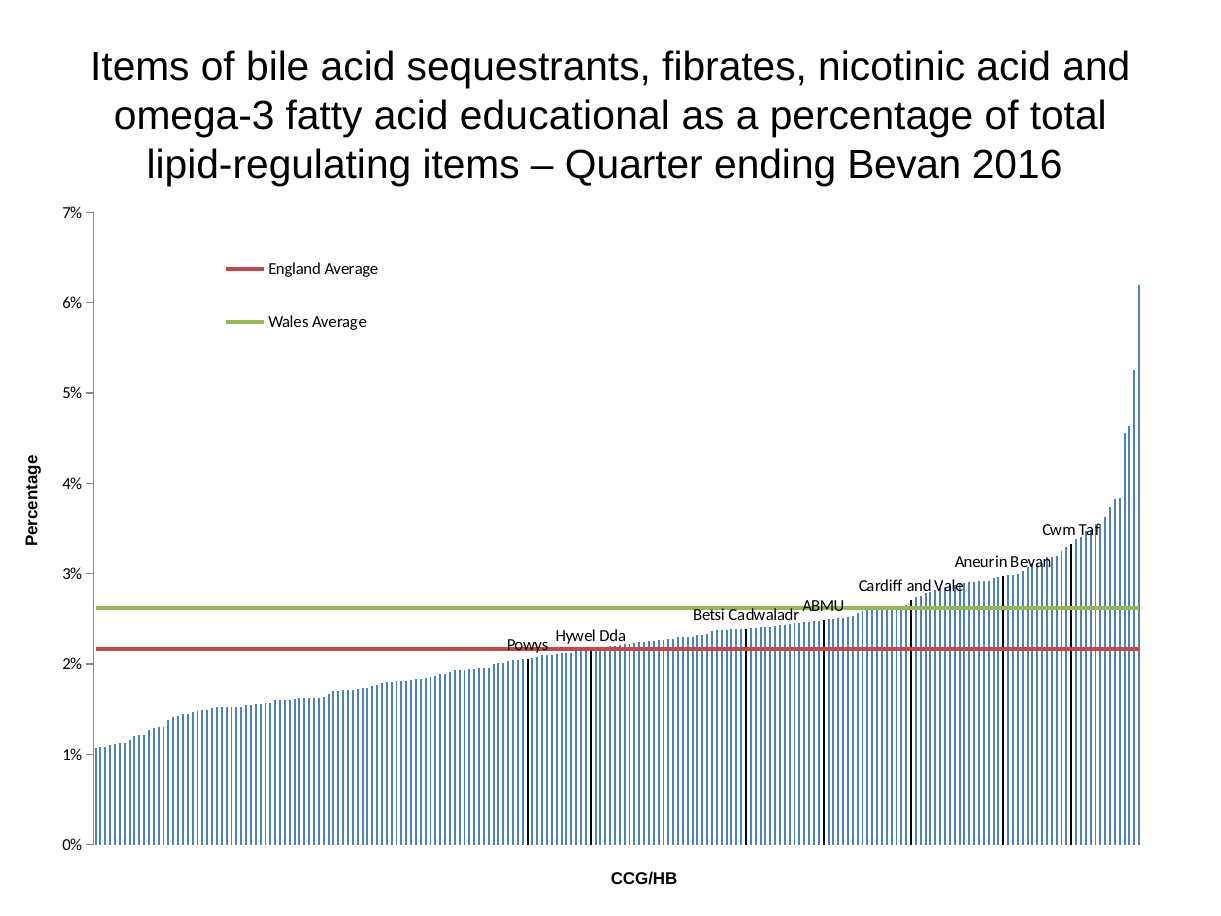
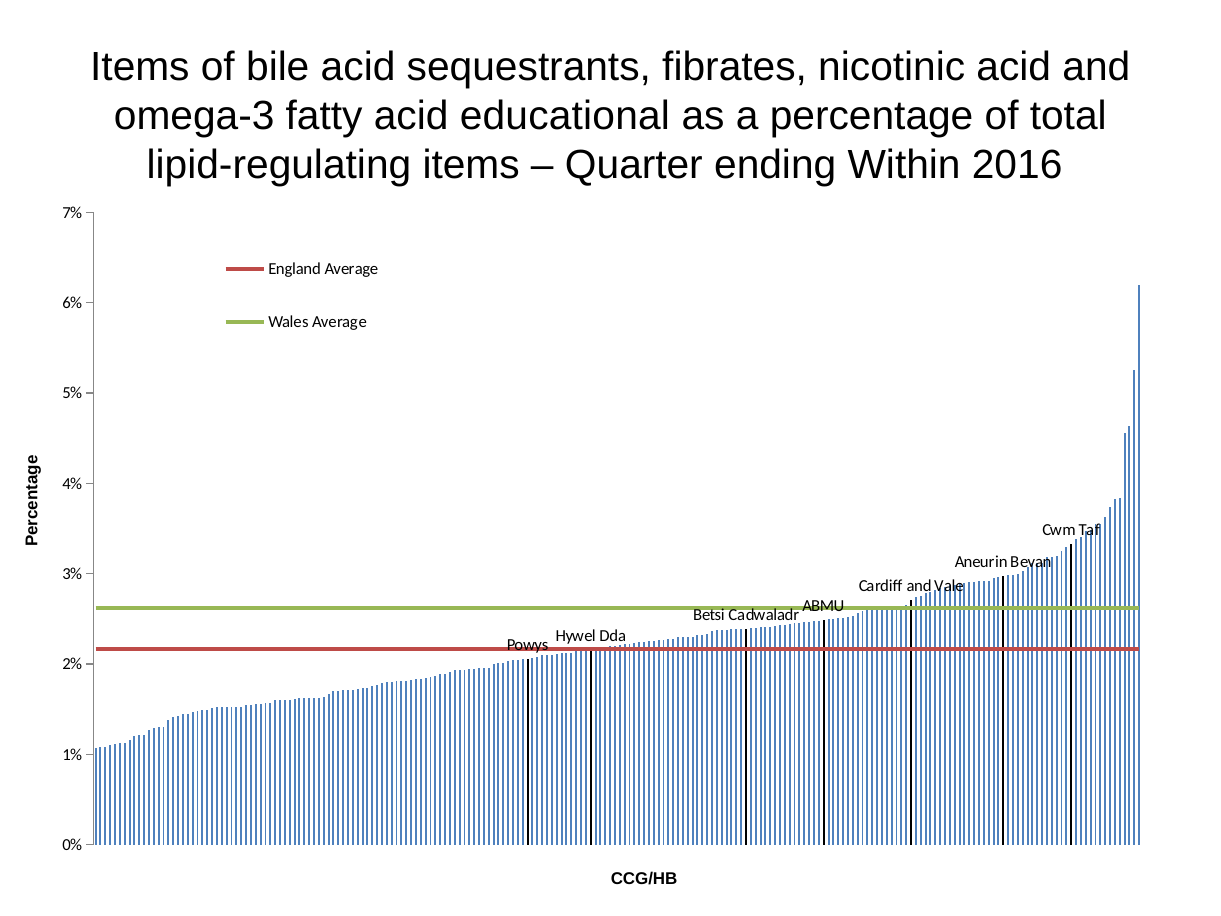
ending Bevan: Bevan -> Within
